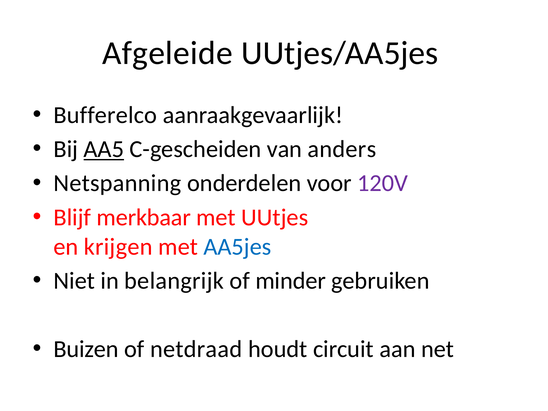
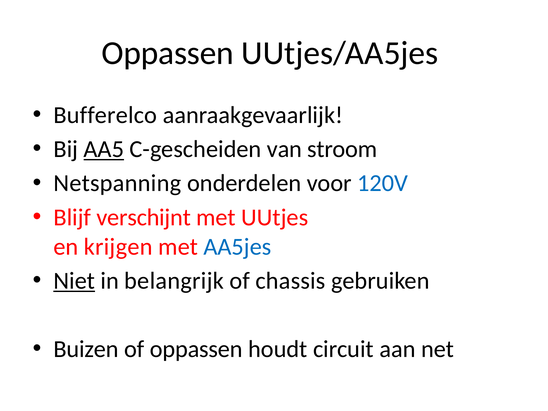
Afgeleide at (167, 53): Afgeleide -> Oppassen
anders: anders -> stroom
120V colour: purple -> blue
merkbaar: merkbaar -> verschijnt
Niet underline: none -> present
minder: minder -> chassis
of netdraad: netdraad -> oppassen
